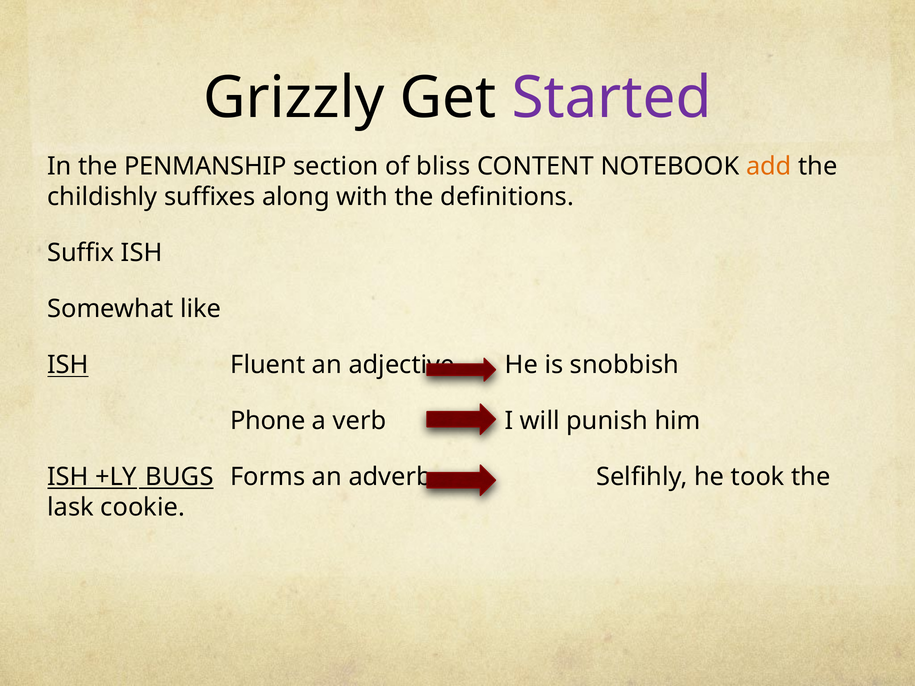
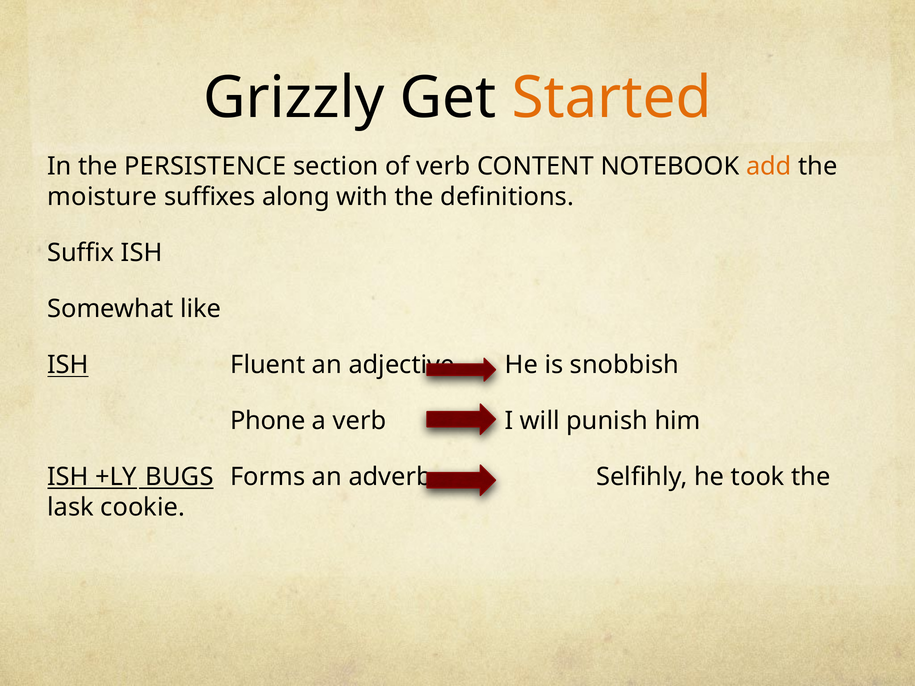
Started colour: purple -> orange
PENMANSHIP: PENMANSHIP -> PERSISTENCE
of bliss: bliss -> verb
childishly: childishly -> moisture
